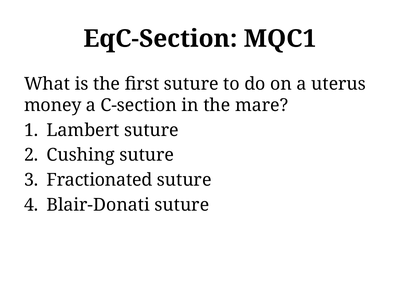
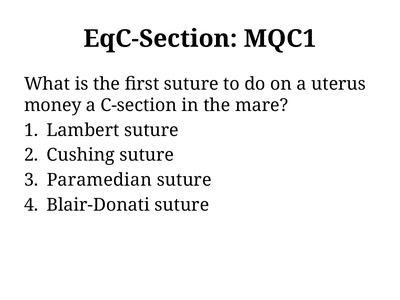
Fractionated: Fractionated -> Paramedian
